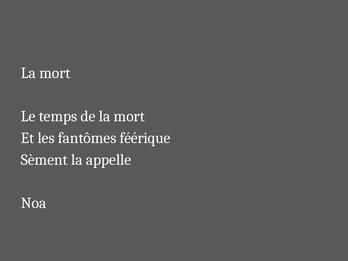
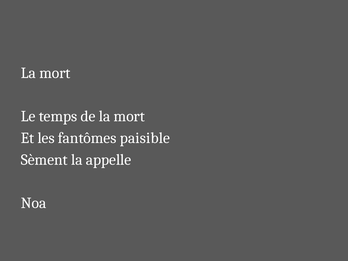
féérique: féérique -> paisible
